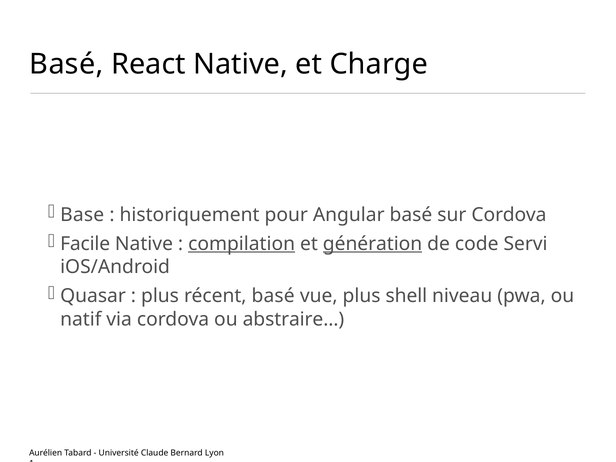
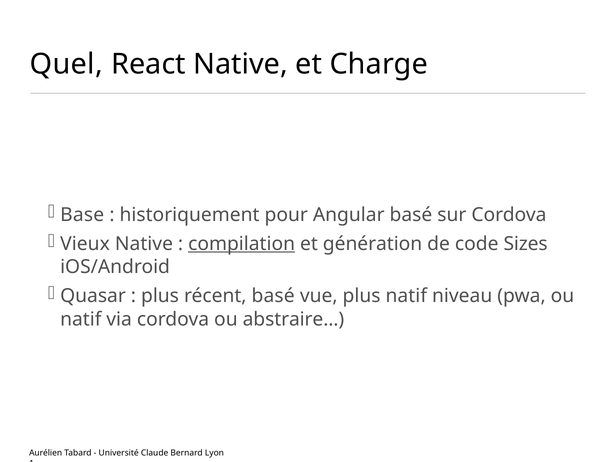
Basé at (66, 64): Basé -> Quel
Facile: Facile -> Vieux
génération underline: present -> none
Servi: Servi -> Sizes
plus shell: shell -> natif
